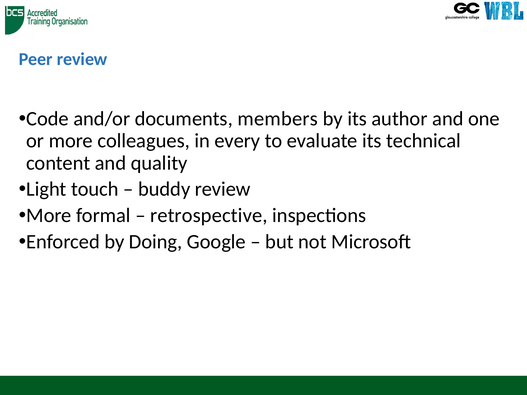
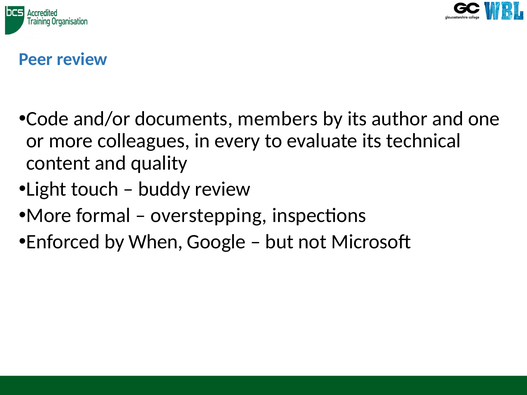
retrospective: retrospective -> overstepping
Doing: Doing -> When
